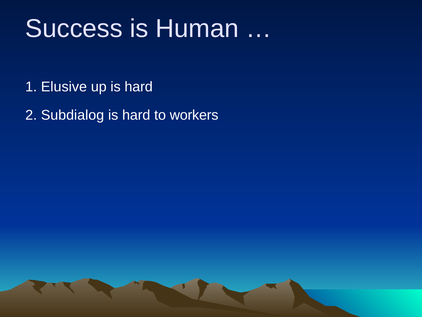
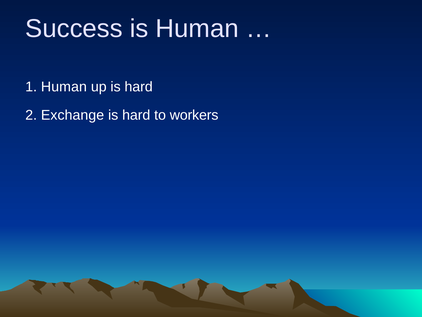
1 Elusive: Elusive -> Human
Subdialog: Subdialog -> Exchange
